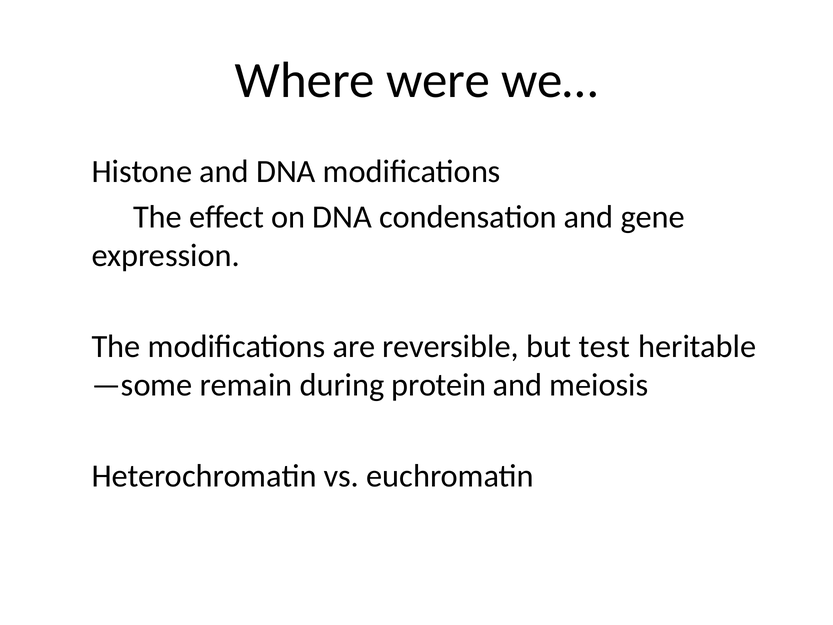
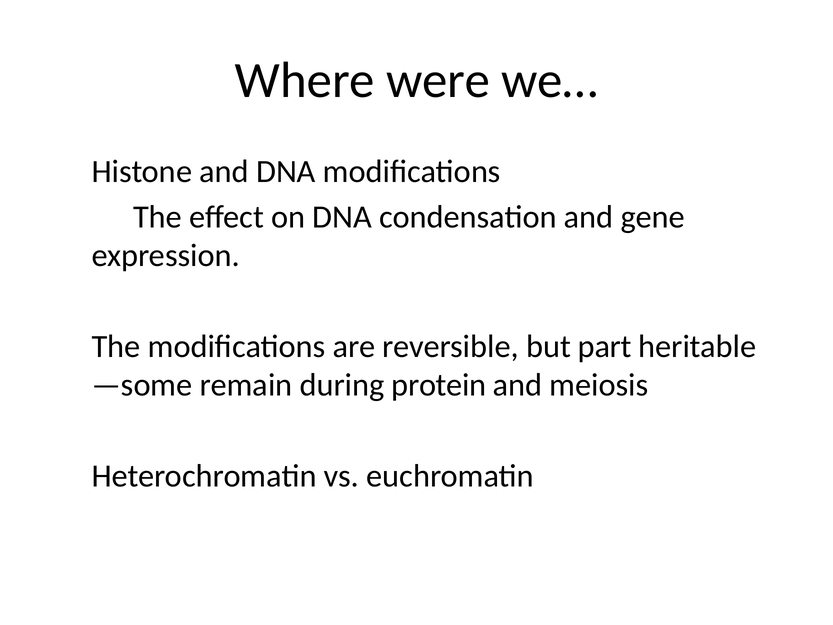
test: test -> part
